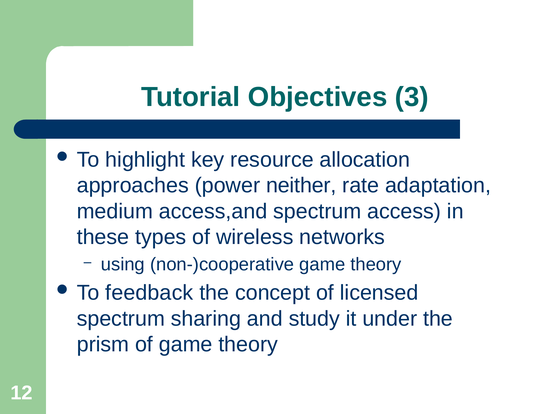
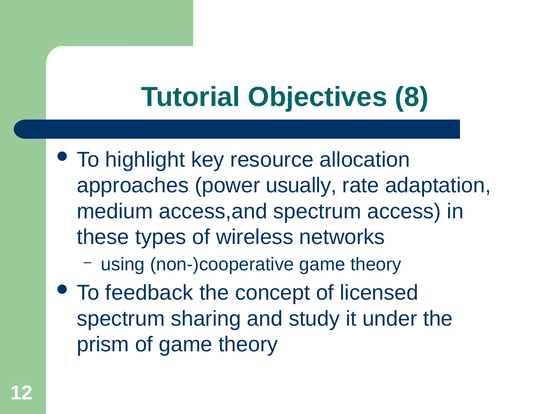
3: 3 -> 8
neither: neither -> usually
